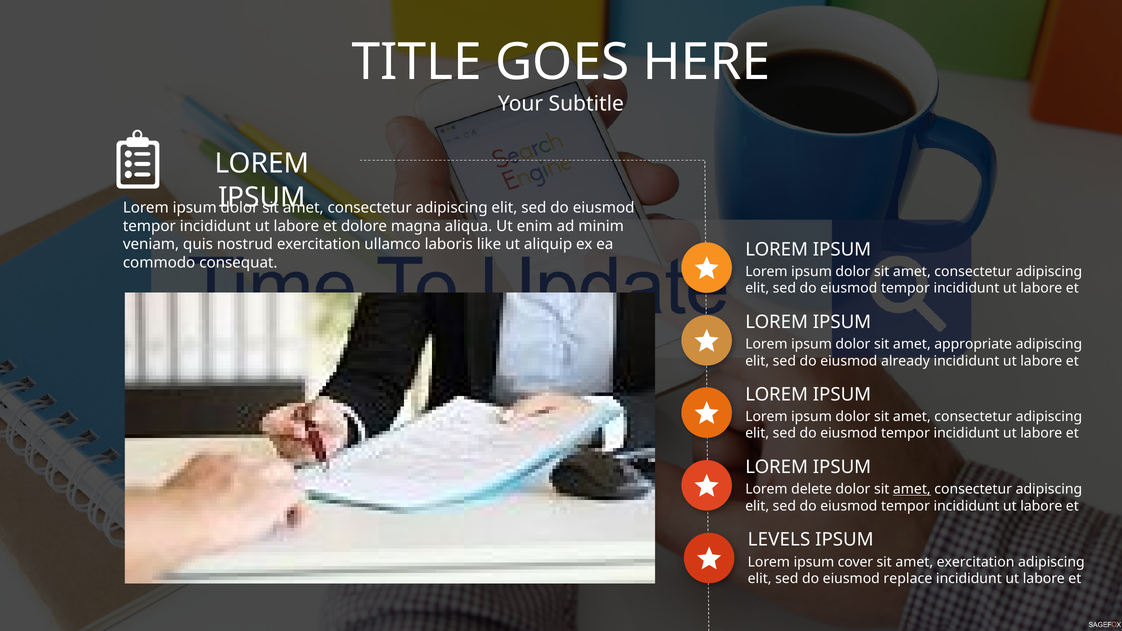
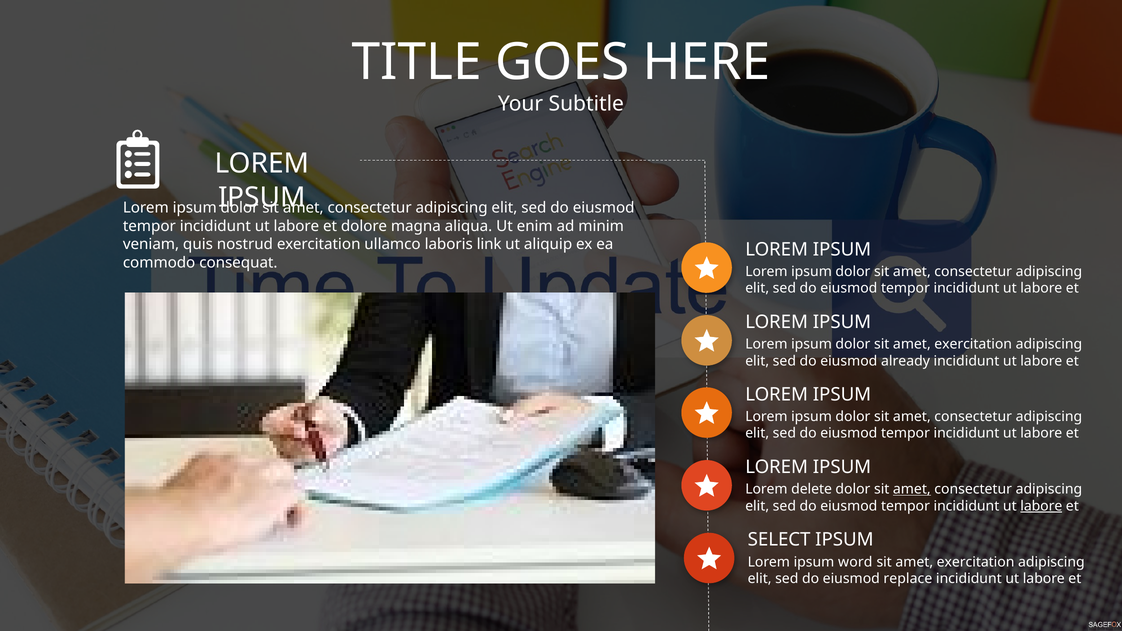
like: like -> link
dolor sit amet appropriate: appropriate -> exercitation
labore at (1041, 506) underline: none -> present
LEVELS: LEVELS -> SELECT
cover: cover -> word
